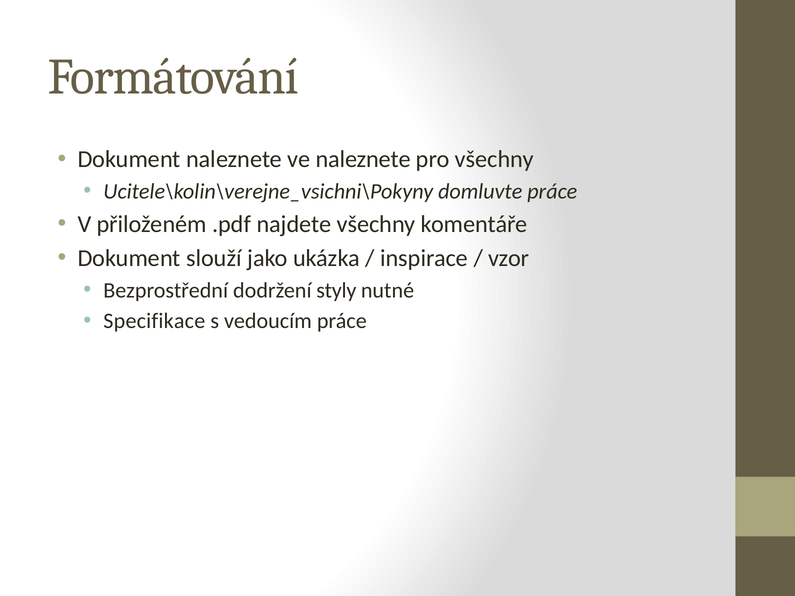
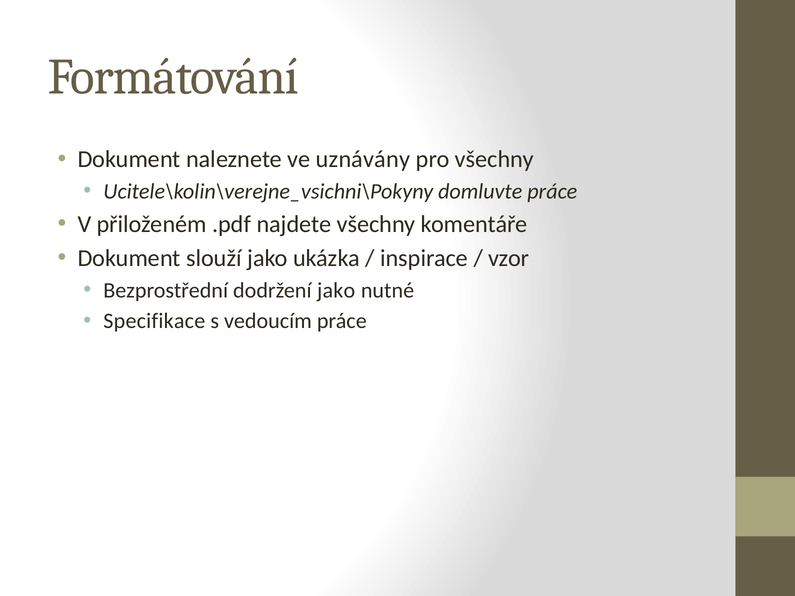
ve naleznete: naleznete -> uznávány
dodržení styly: styly -> jako
